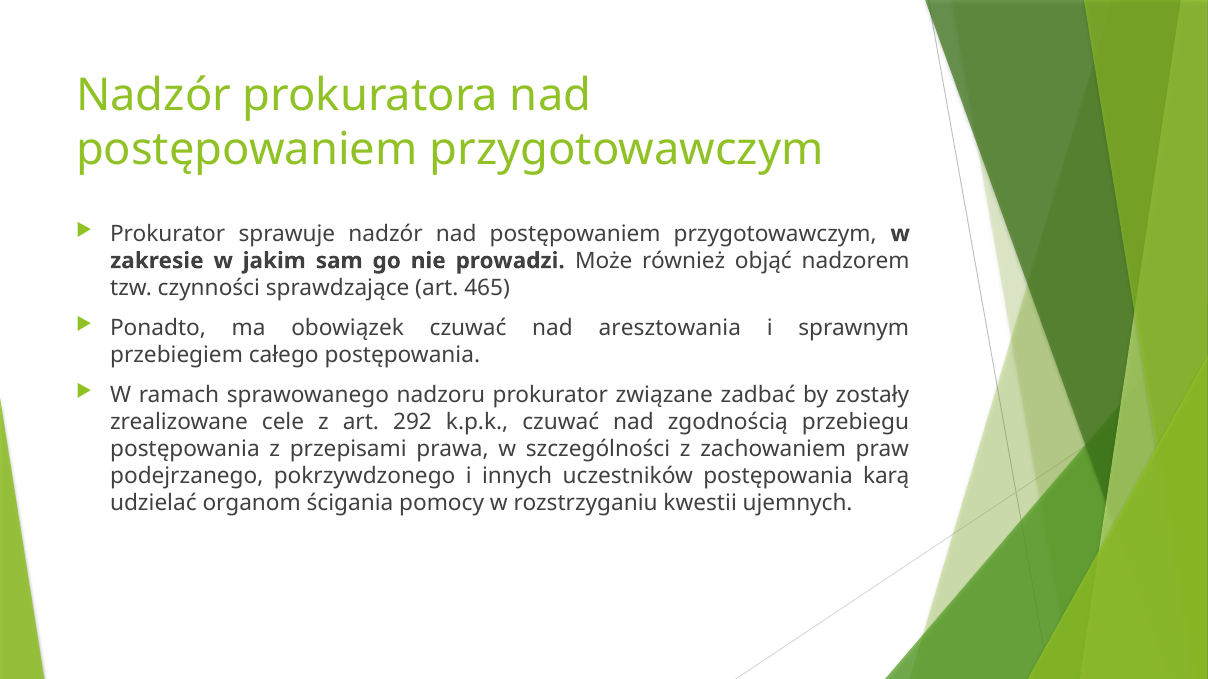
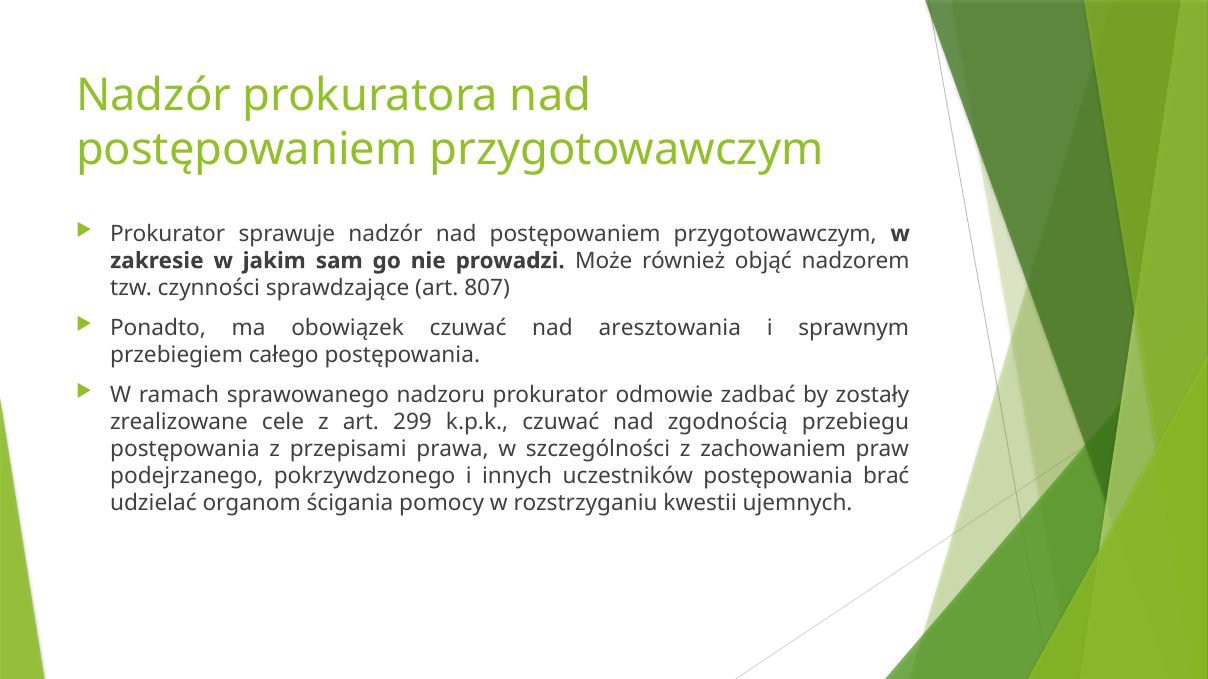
465: 465 -> 807
związane: związane -> odmowie
292: 292 -> 299
karą: karą -> brać
